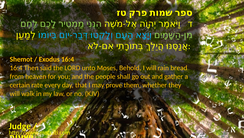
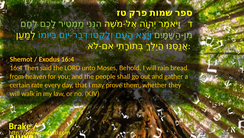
Judge: Judge -> Brake
